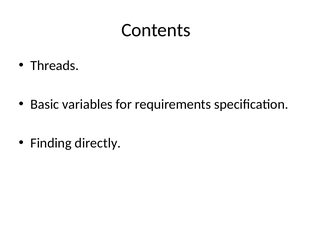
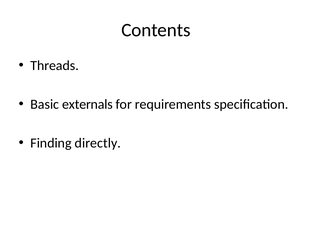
variables: variables -> externals
